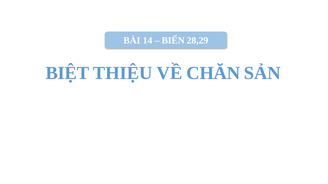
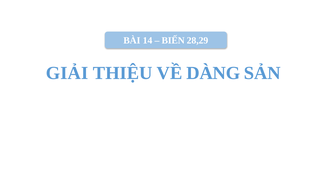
BIỆT: BIỆT -> GIẢI
CHĂN: CHĂN -> DÀNG
